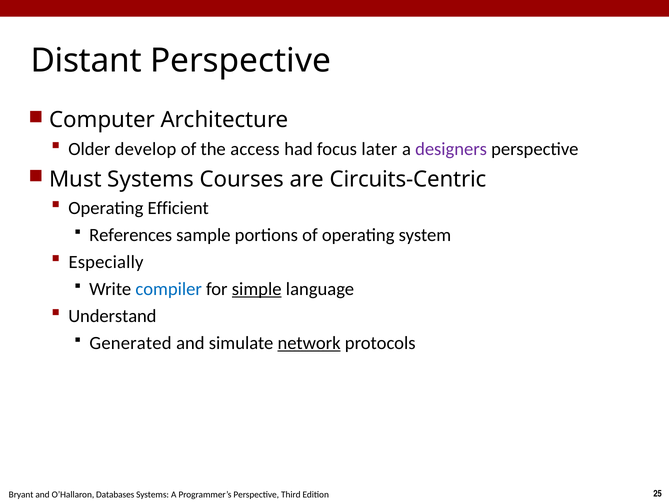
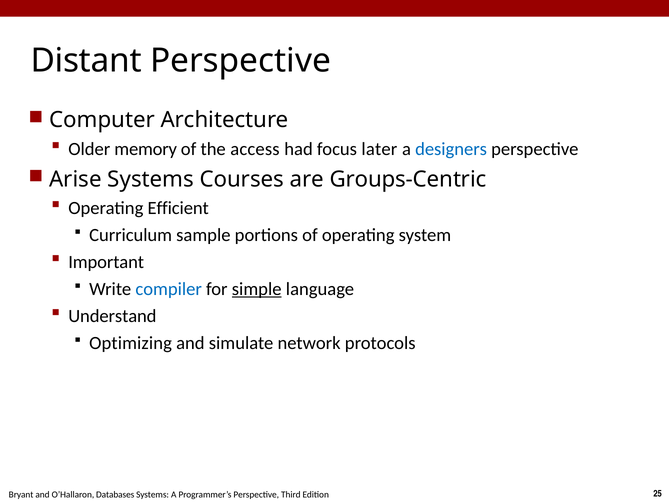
develop: develop -> memory
designers colour: purple -> blue
Must: Must -> Arise
Circuits-Centric: Circuits-Centric -> Groups-Centric
References: References -> Curriculum
Especially: Especially -> Important
Generated: Generated -> Optimizing
network underline: present -> none
